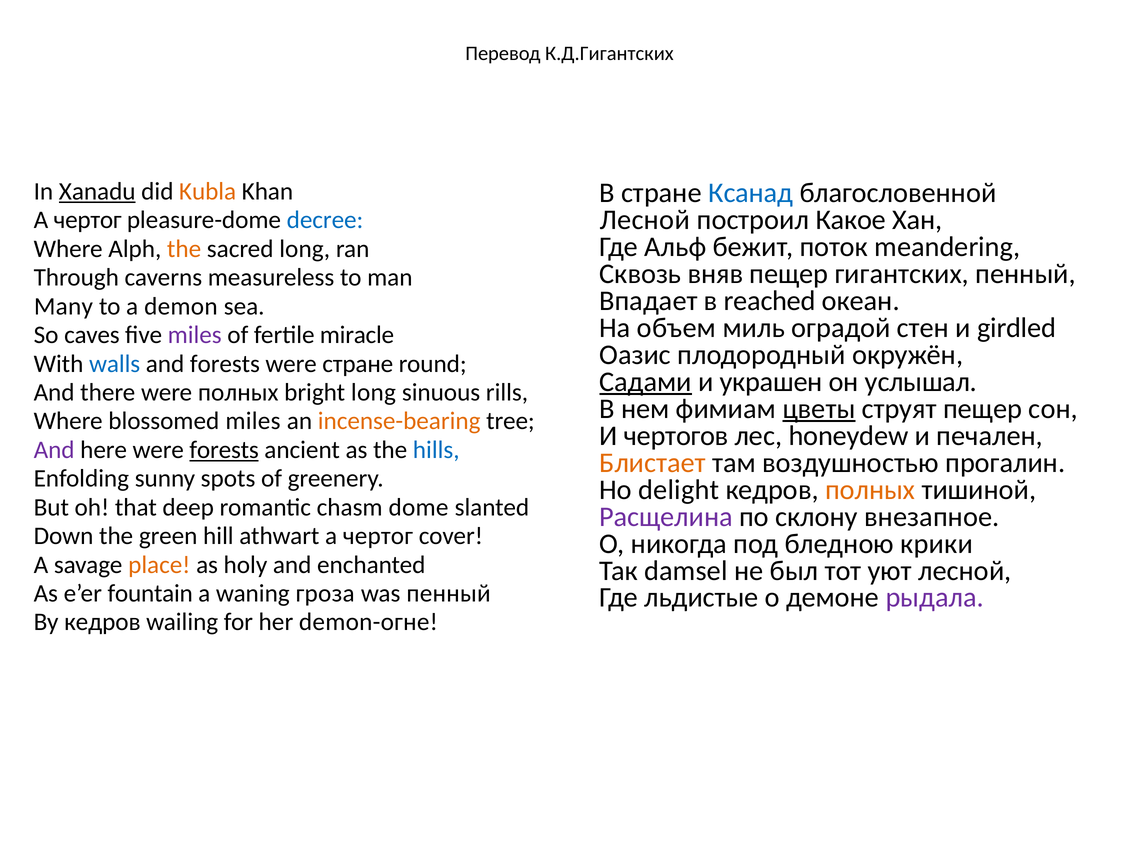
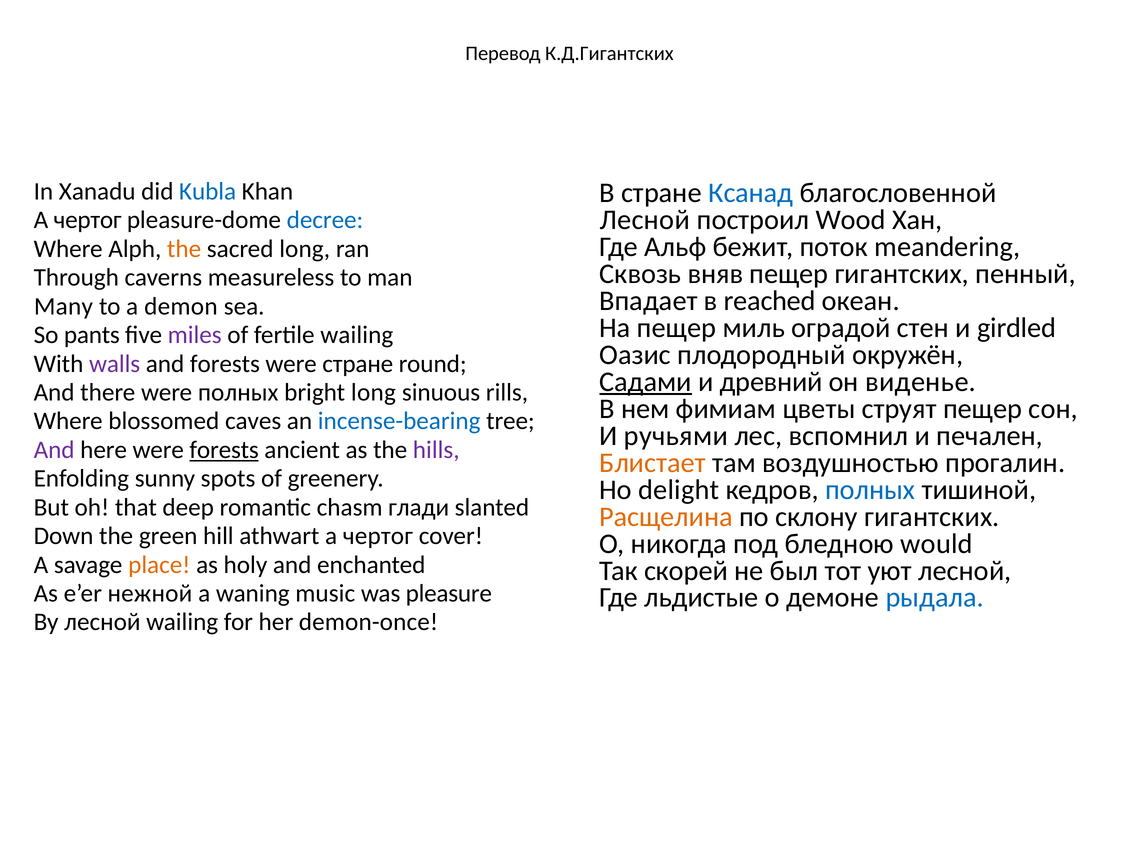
Xanadu underline: present -> none
Kubla colour: orange -> blue
Какое: Какое -> Wood
На объем: объем -> пещер
caves: caves -> pants
fertile miracle: miracle -> wailing
walls colour: blue -> purple
украшен: украшен -> древний
услышал: услышал -> виденье
цветы underline: present -> none
blossomed miles: miles -> caves
incense-bearing colour: orange -> blue
чертогов: чертогов -> ручьями
honeydew: honeydew -> вспомнил
hills colour: blue -> purple
полных at (870, 490) colour: orange -> blue
dome: dome -> глади
Расщелина colour: purple -> orange
склону внезапное: внезапное -> гигантских
крики: крики -> would
damsel: damsel -> скорей
fountain: fountain -> нежной
гроза: гроза -> music
was пенный: пенный -> pleasure
рыдала colour: purple -> blue
By кедров: кедров -> лесной
demon-огне: demon-огне -> demon-once
